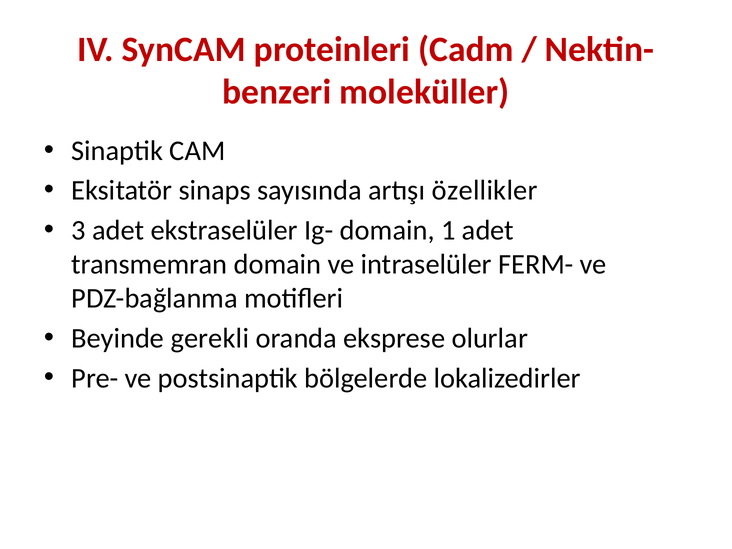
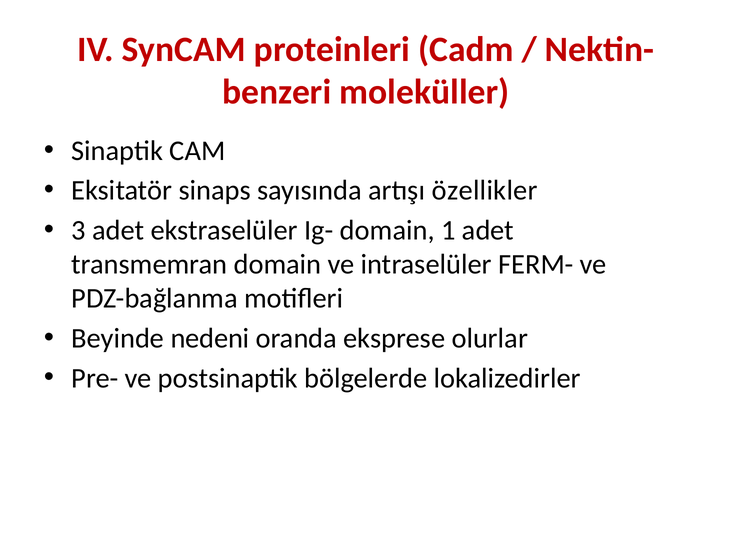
gerekli: gerekli -> nedeni
